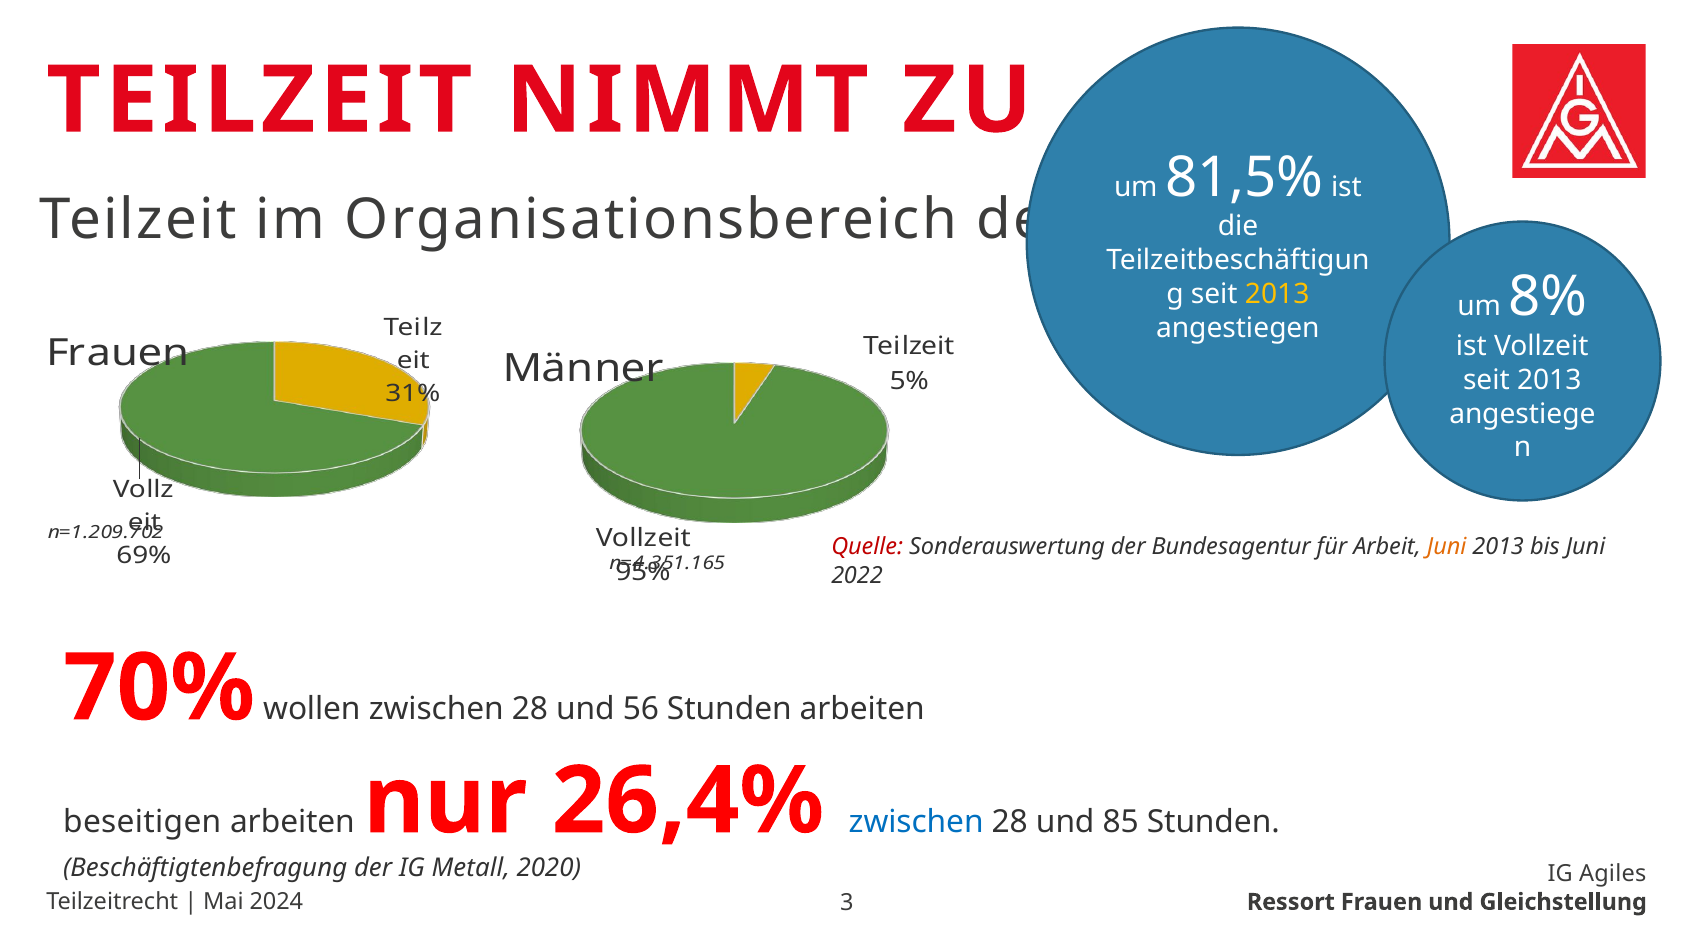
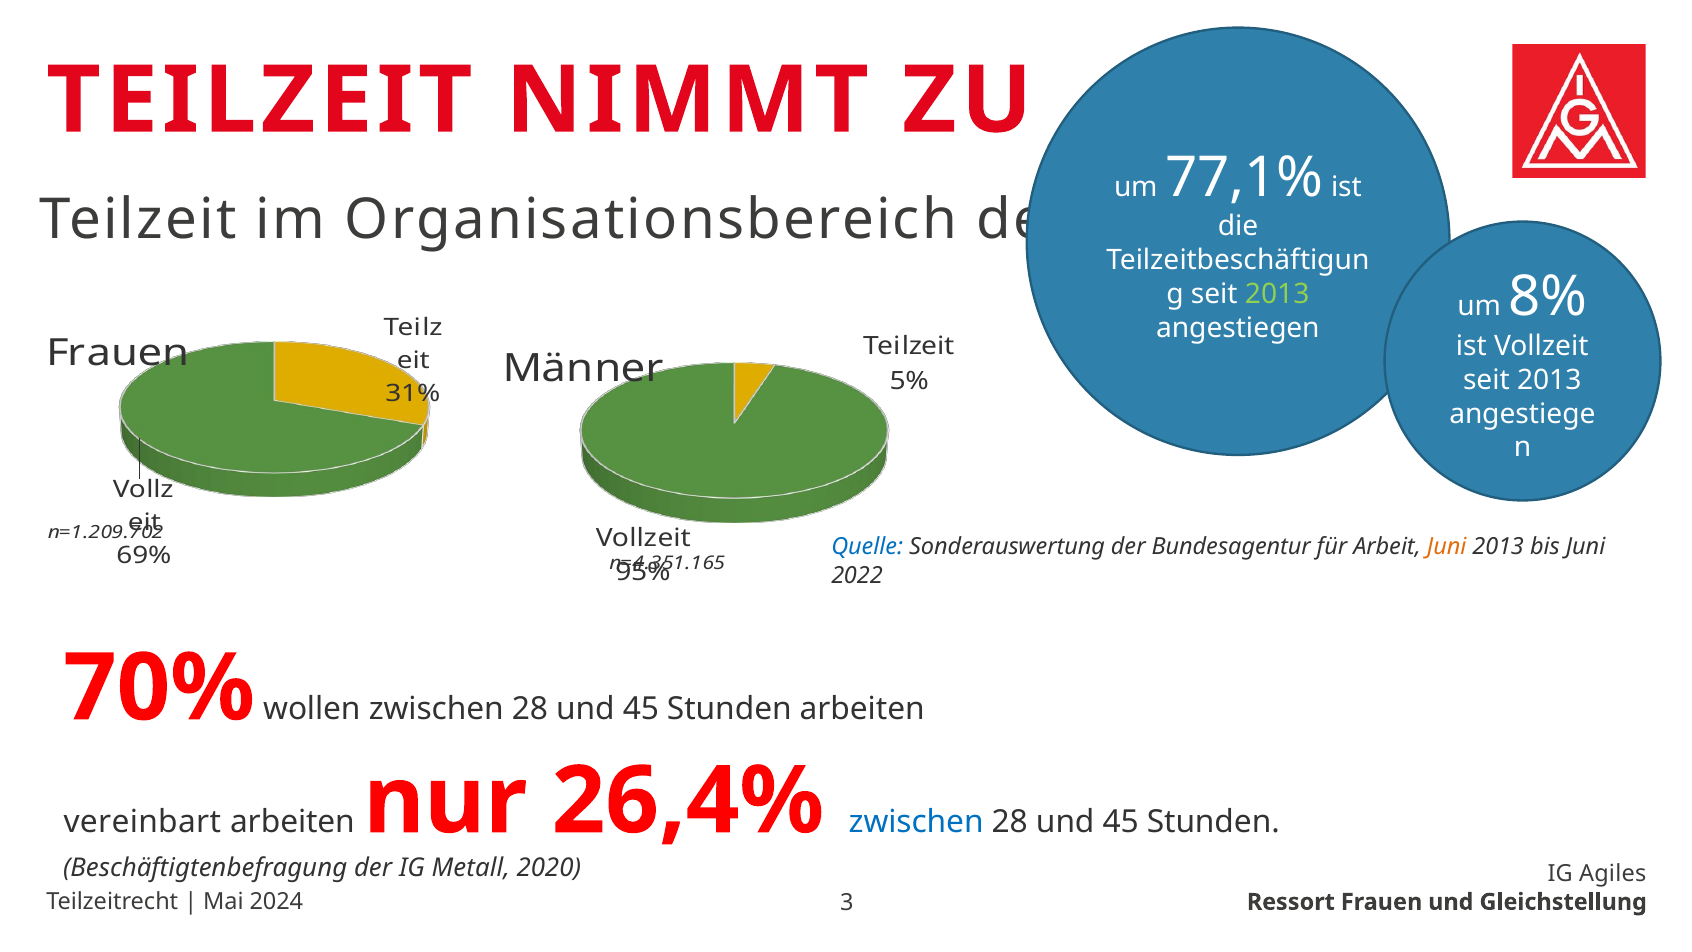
81,5%: 81,5% -> 77,1%
2013 at (1277, 294) colour: yellow -> light green
Quelle colour: red -> blue
56 at (641, 709): 56 -> 45
beseitigen: beseitigen -> vereinbart
85 at (1121, 822): 85 -> 45
